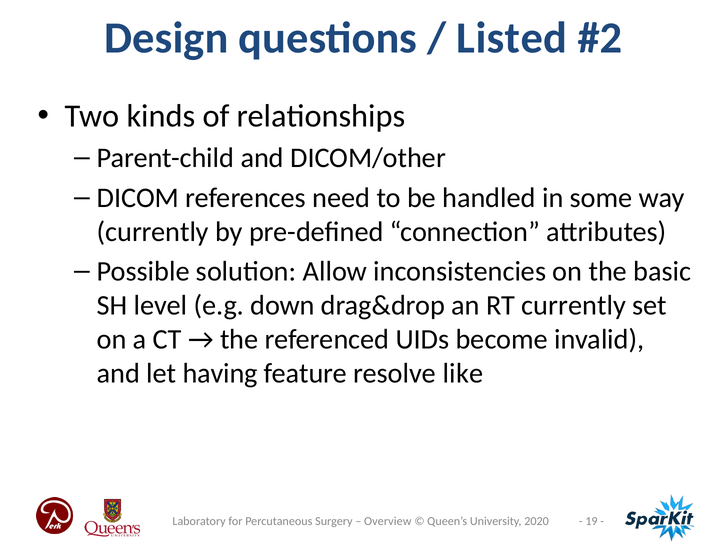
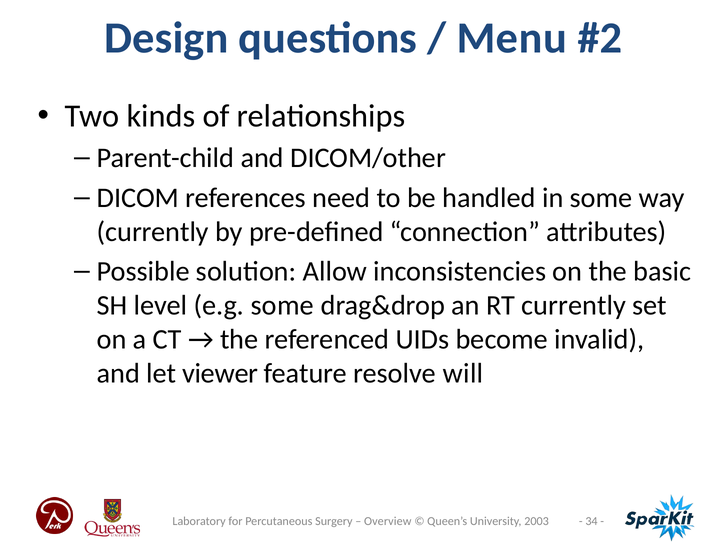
Listed: Listed -> Menu
e.g down: down -> some
having: having -> viewer
like: like -> will
19: 19 -> 34
2020: 2020 -> 2003
